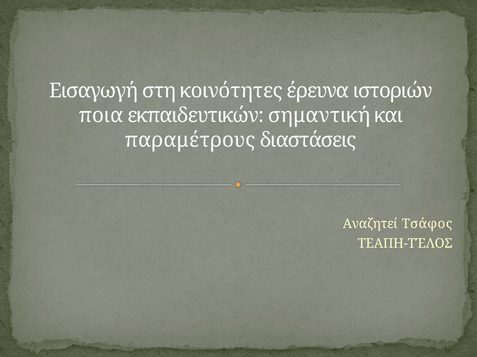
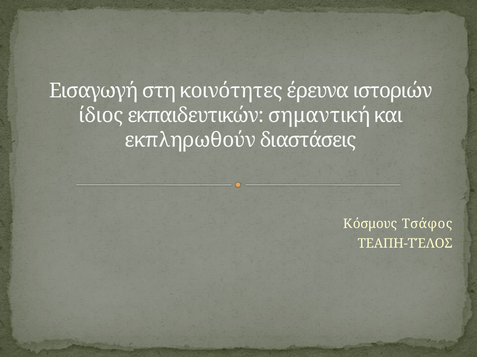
ποια: ποια -> ίδιος
παραμέτρους: παραμέτρους -> εκπληρωθούν
Αναζητεί: Αναζητεί -> Κόσμους
